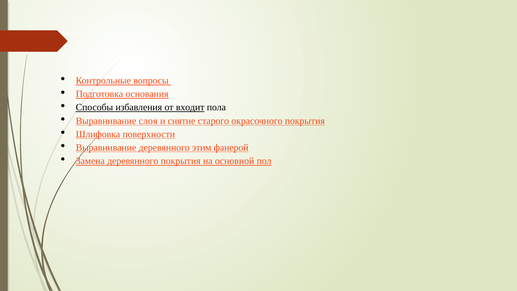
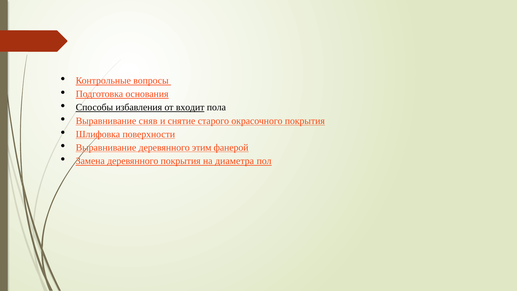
слоя: слоя -> сняв
основной: основной -> диаметра
